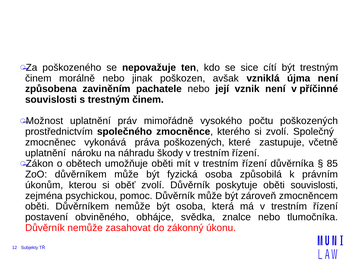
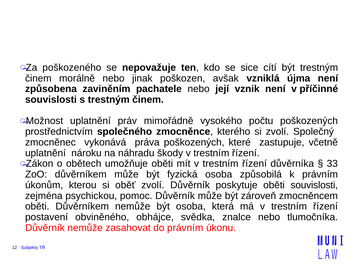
85: 85 -> 33
do zákonný: zákonný -> právním
